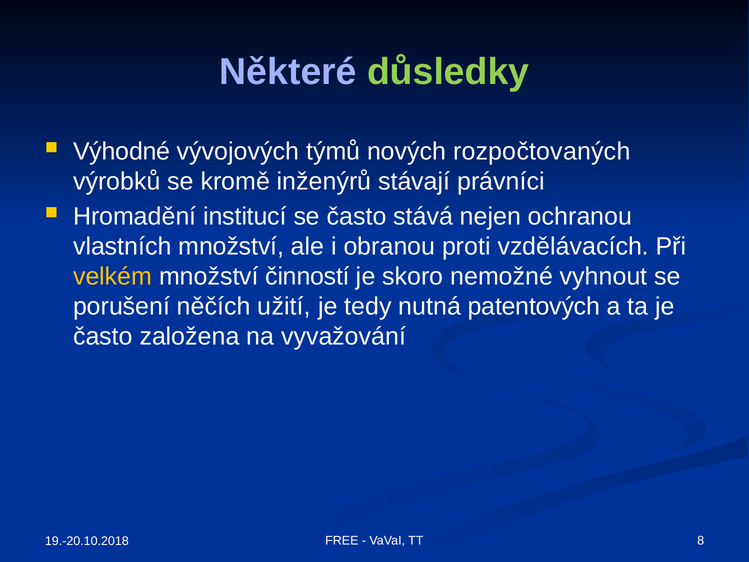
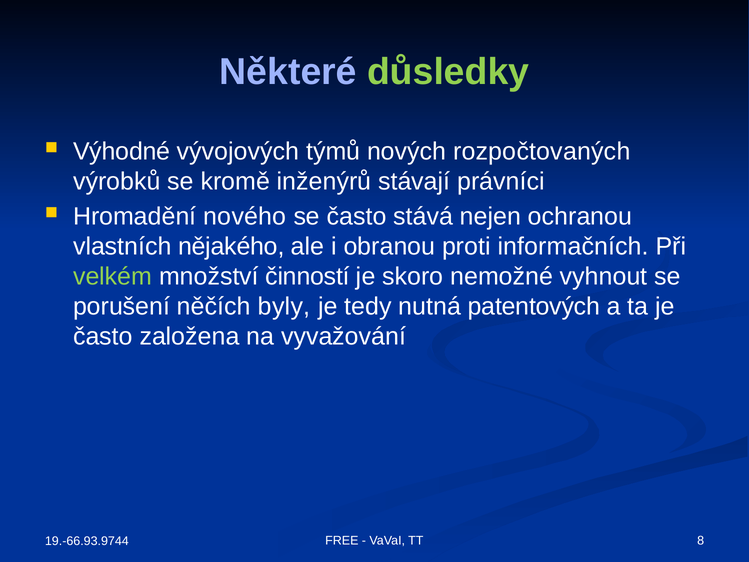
institucí: institucí -> nového
vlastních množství: množství -> nějakého
vzdělávacích: vzdělávacích -> informačních
velkém colour: yellow -> light green
užití: užití -> byly
19.-20.10.2018: 19.-20.10.2018 -> 19.-66.93.9744
